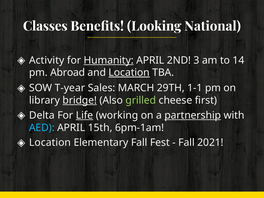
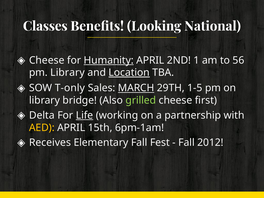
Activity at (47, 60): Activity -> Cheese
3: 3 -> 1
14: 14 -> 56
pm Abroad: Abroad -> Library
T-year: T-year -> T-only
MARCH underline: none -> present
1-1: 1-1 -> 1-5
bridge underline: present -> none
partnership underline: present -> none
AED colour: light blue -> yellow
Location at (50, 143): Location -> Receives
2021: 2021 -> 2012
